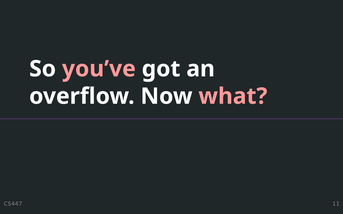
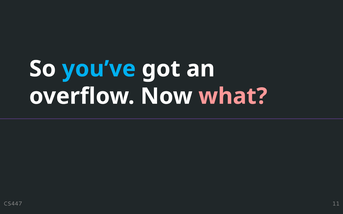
you’ve colour: pink -> light blue
